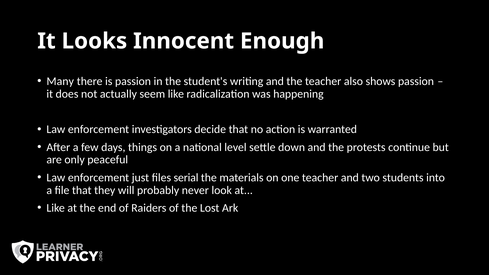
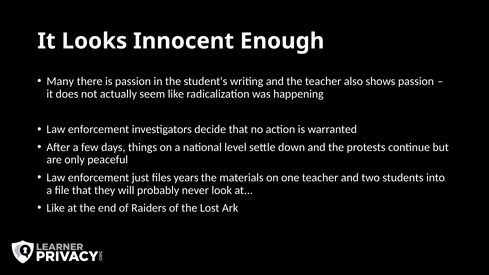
serial: serial -> years
